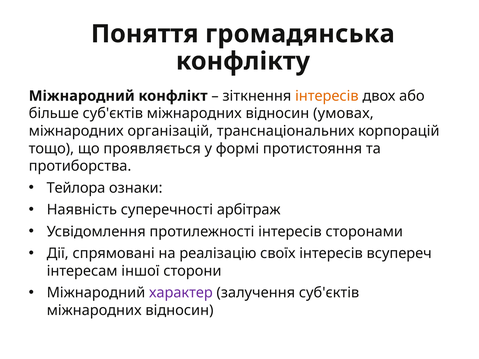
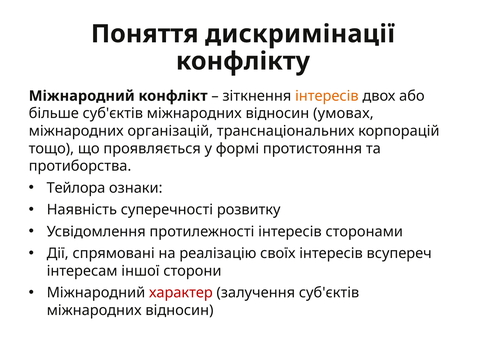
громадянська: громадянська -> дискримінації
арбітраж: арбітраж -> розвитку
характер colour: purple -> red
